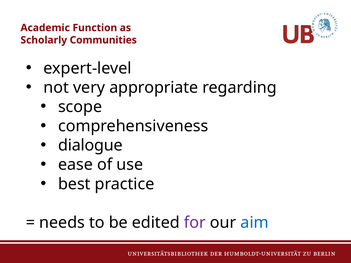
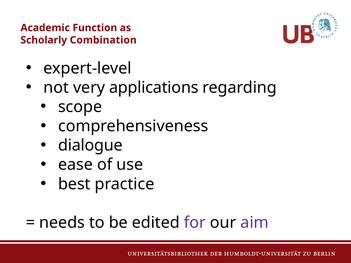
Communities: Communities -> Combination
appropriate: appropriate -> applications
aim colour: blue -> purple
